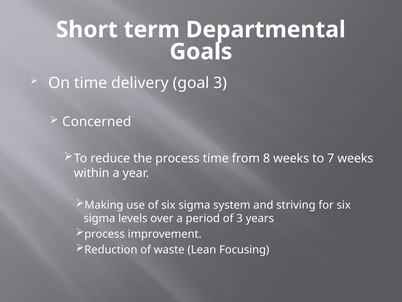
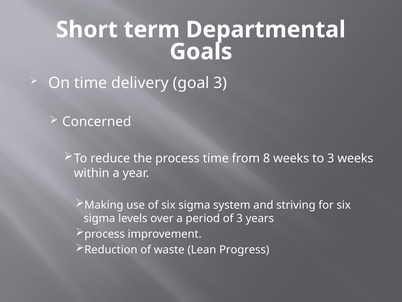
to 7: 7 -> 3
Focusing: Focusing -> Progress
